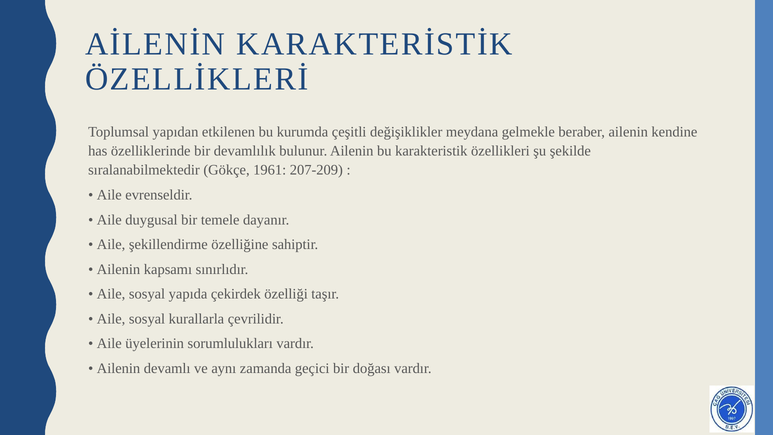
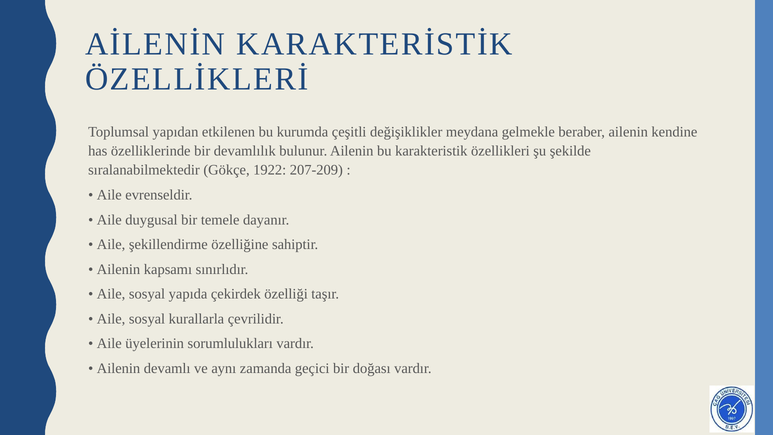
1961: 1961 -> 1922
